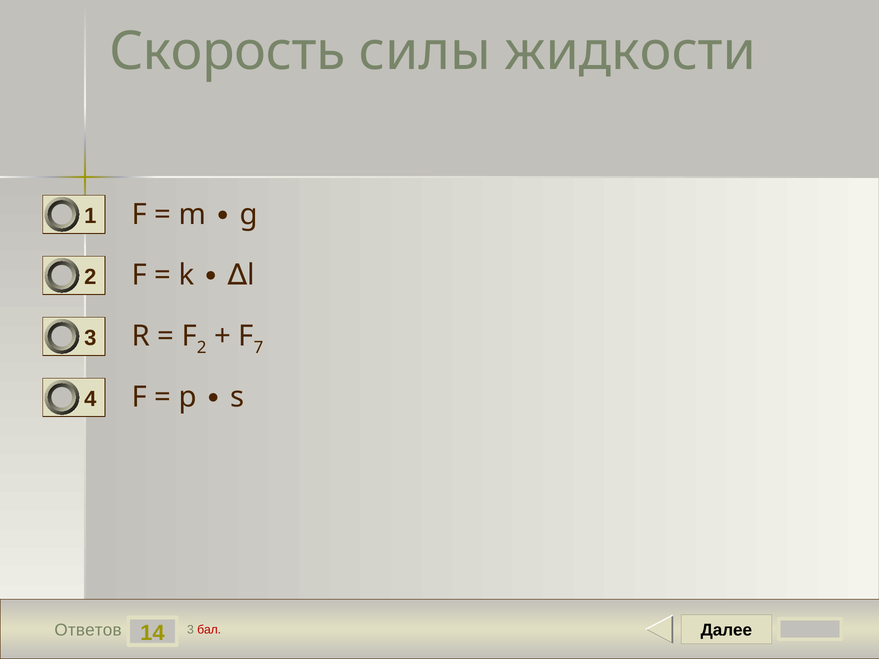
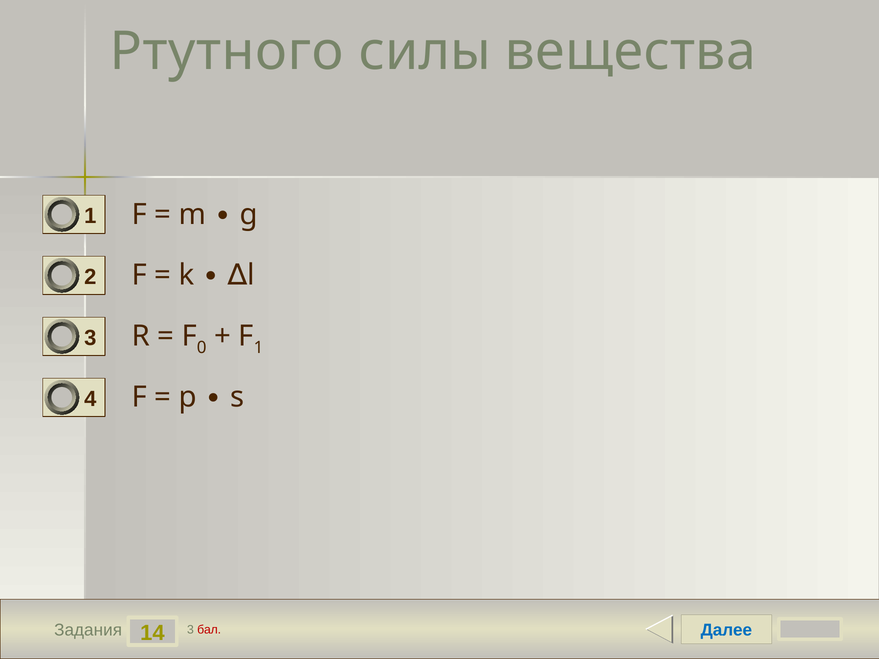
Скорость: Скорость -> Ртутного
жидкости: жидкости -> вещества
F 2: 2 -> 0
F 7: 7 -> 1
Ответов: Ответов -> Задания
Далее colour: black -> blue
